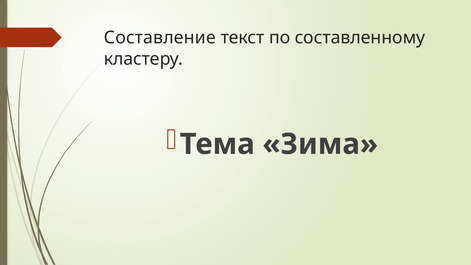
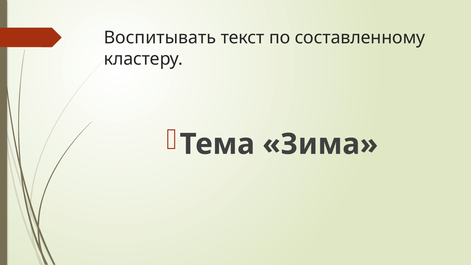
Составление: Составление -> Воспитывать
